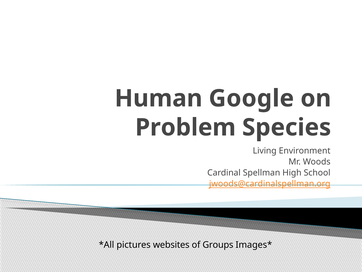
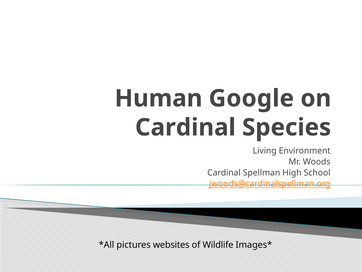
Problem at (185, 127): Problem -> Cardinal
Groups: Groups -> Wildlife
